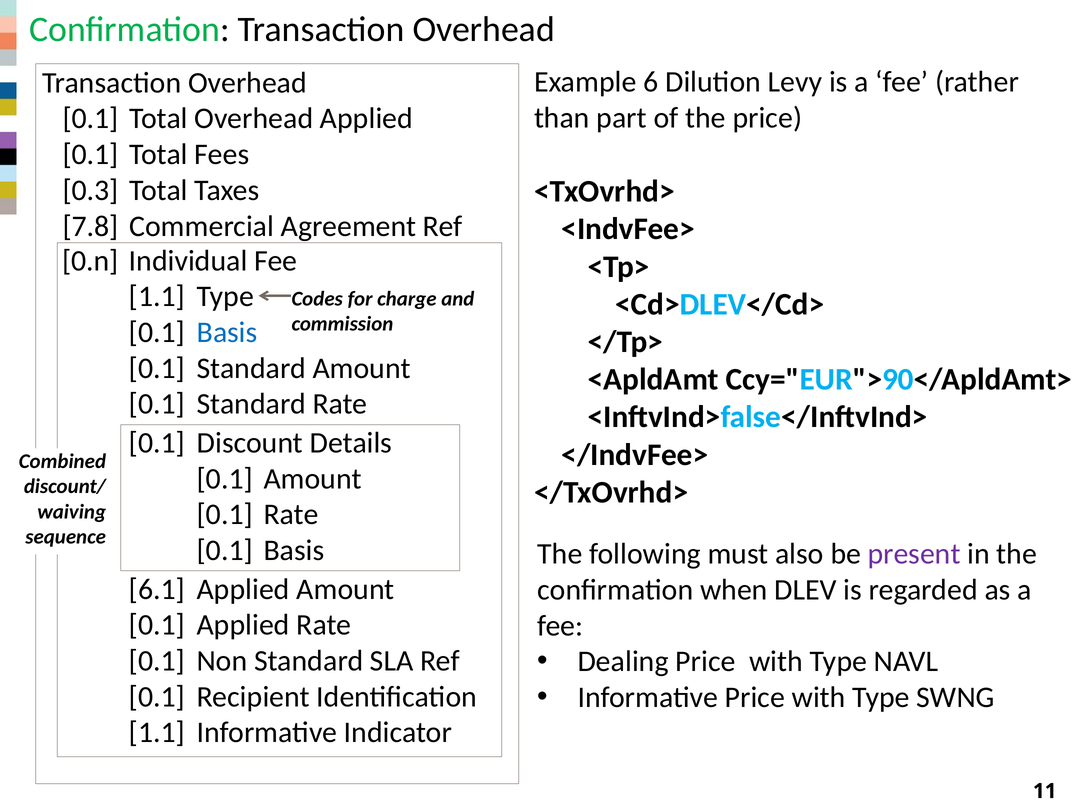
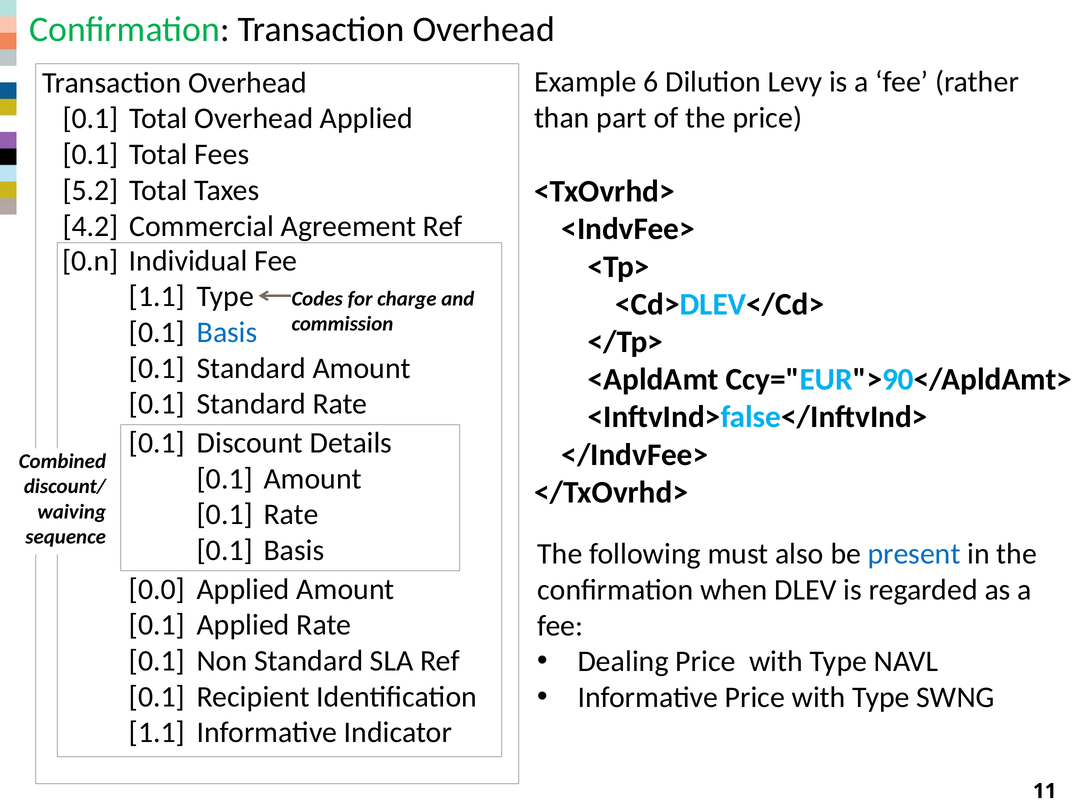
0.3: 0.3 -> 5.2
7.8: 7.8 -> 4.2
present colour: purple -> blue
6.1: 6.1 -> 0.0
